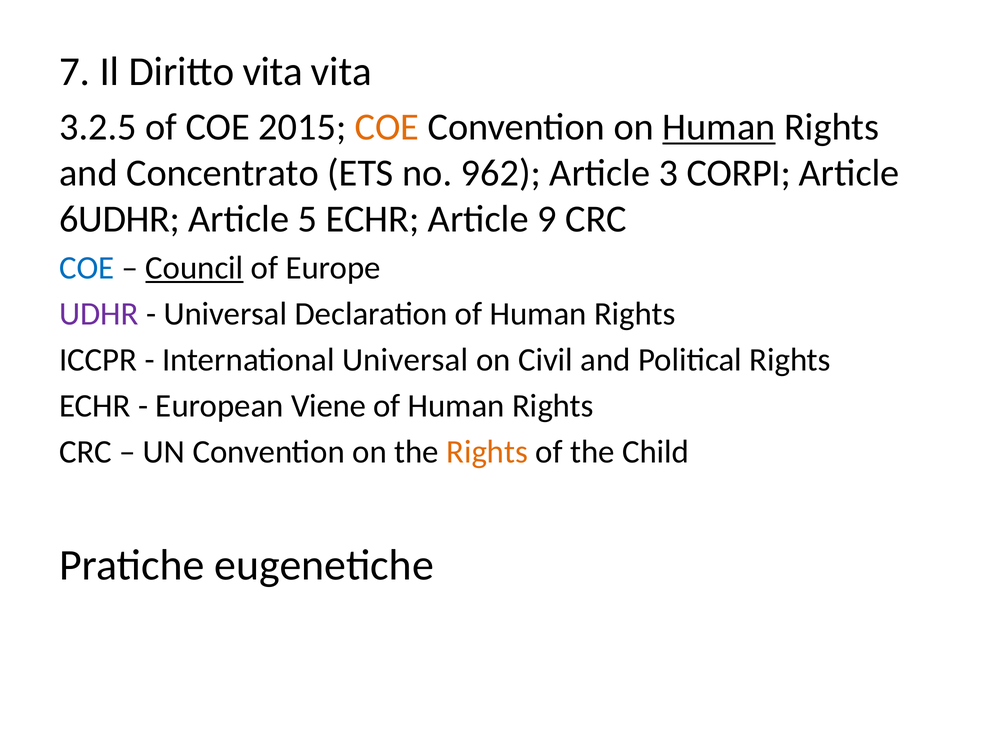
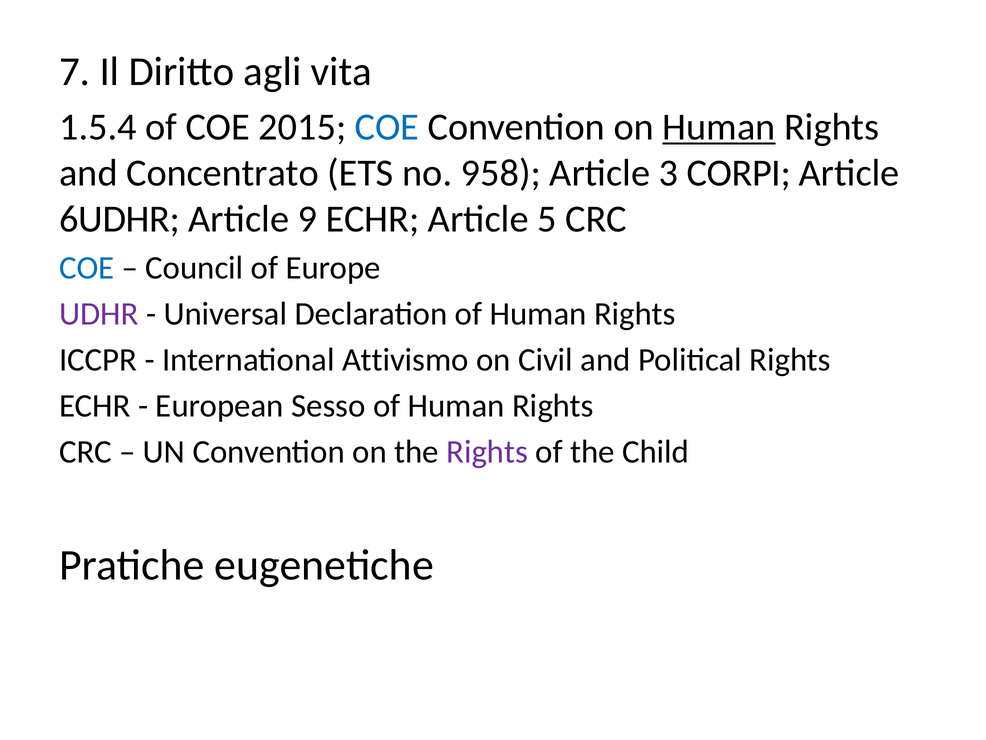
Diritto vita: vita -> agli
3.2.5: 3.2.5 -> 1.5.4
COE at (387, 127) colour: orange -> blue
962: 962 -> 958
5: 5 -> 9
9: 9 -> 5
Council underline: present -> none
International Universal: Universal -> Attivismo
Viene: Viene -> Sesso
Rights at (487, 452) colour: orange -> purple
